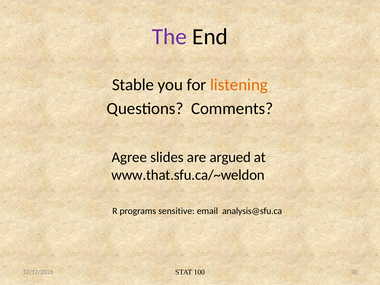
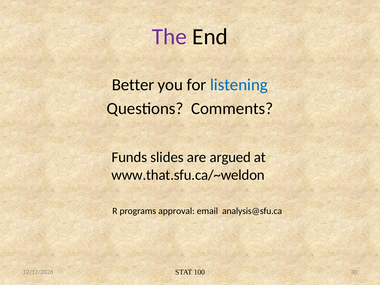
Stable: Stable -> Better
listening colour: orange -> blue
Agree: Agree -> Funds
sensitive: sensitive -> approval
